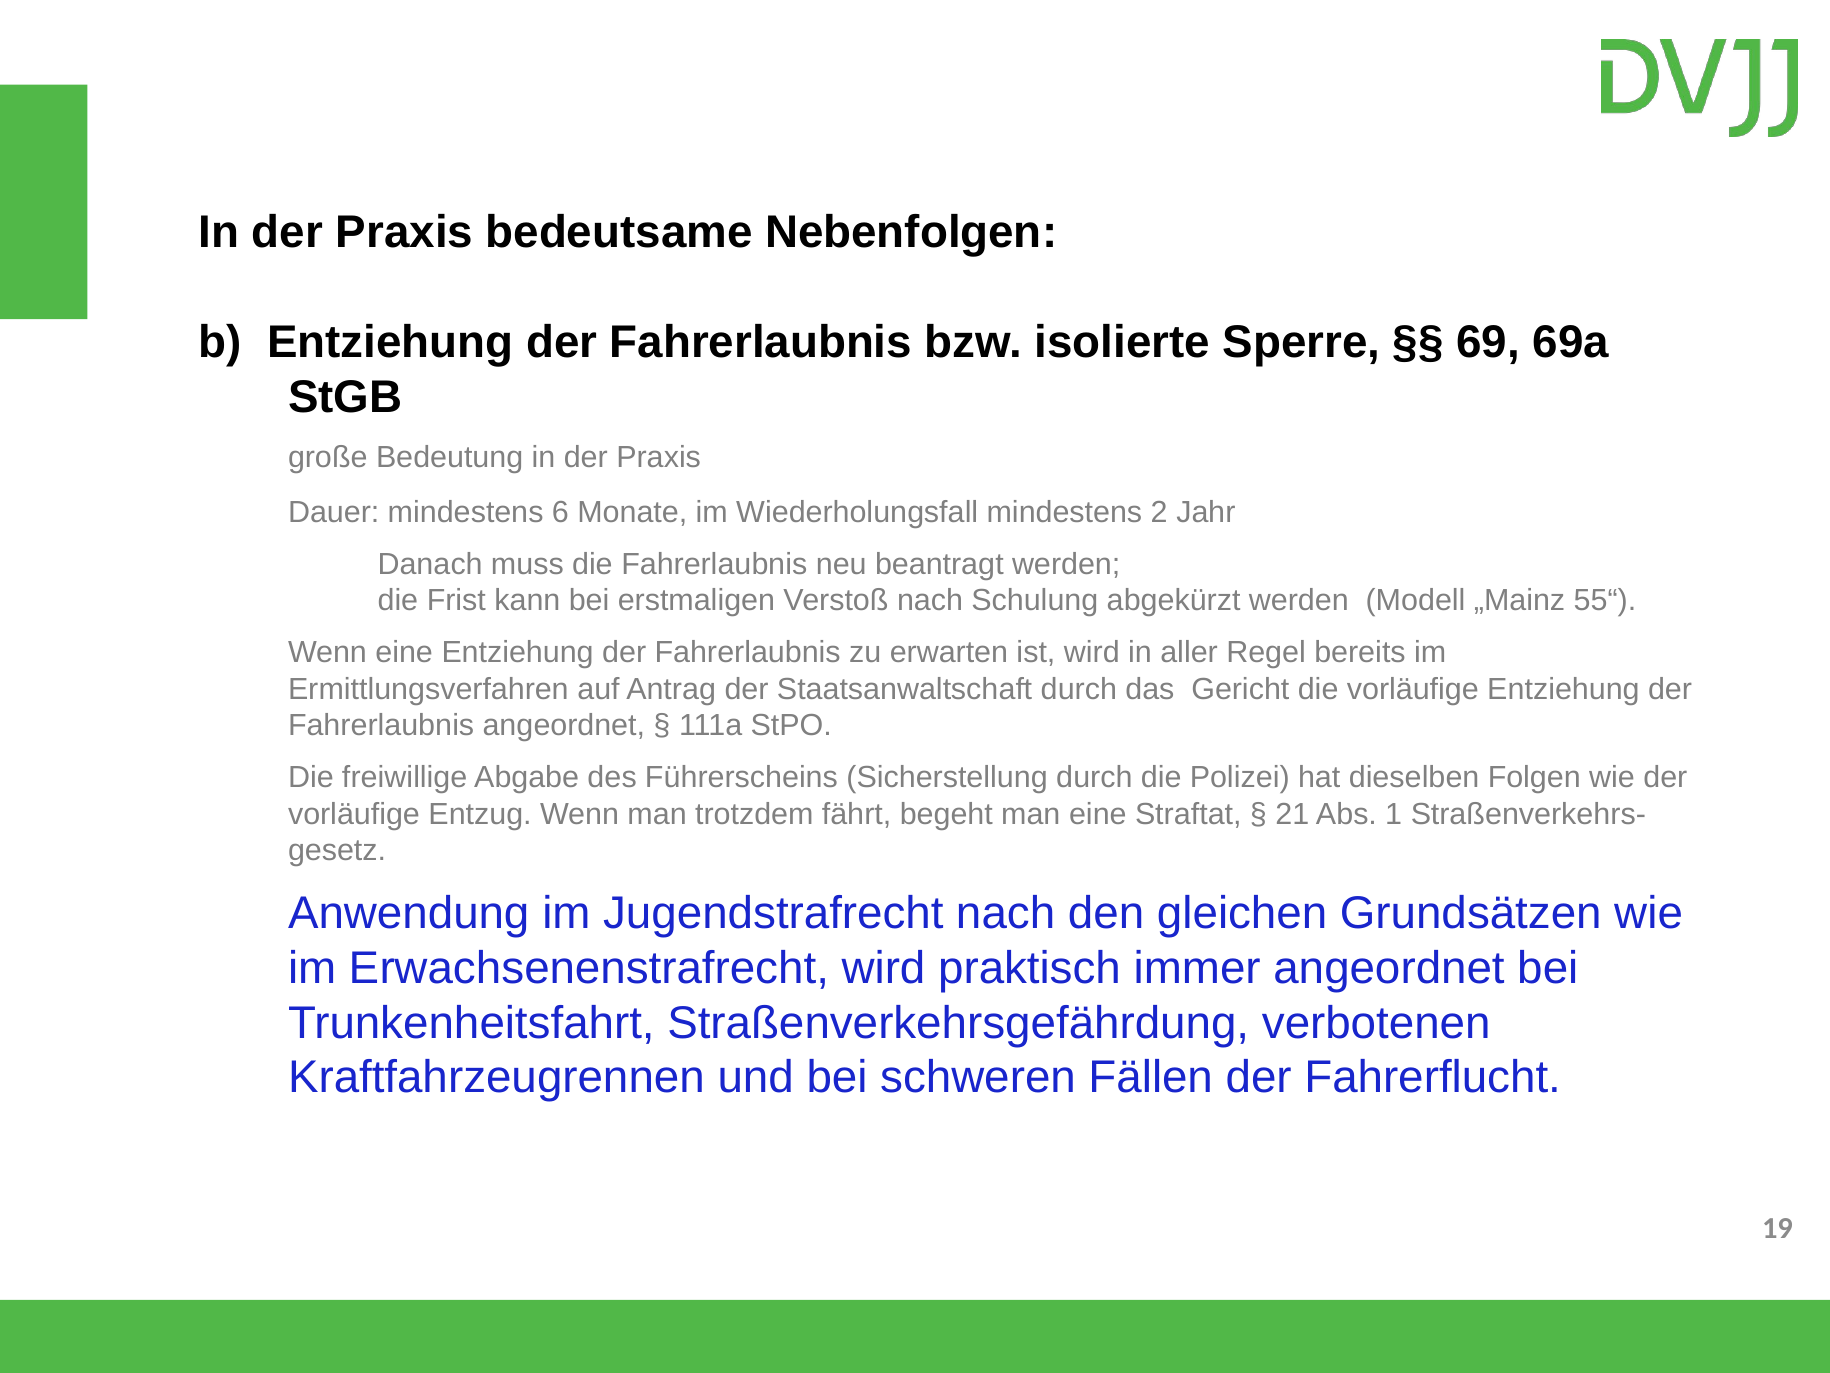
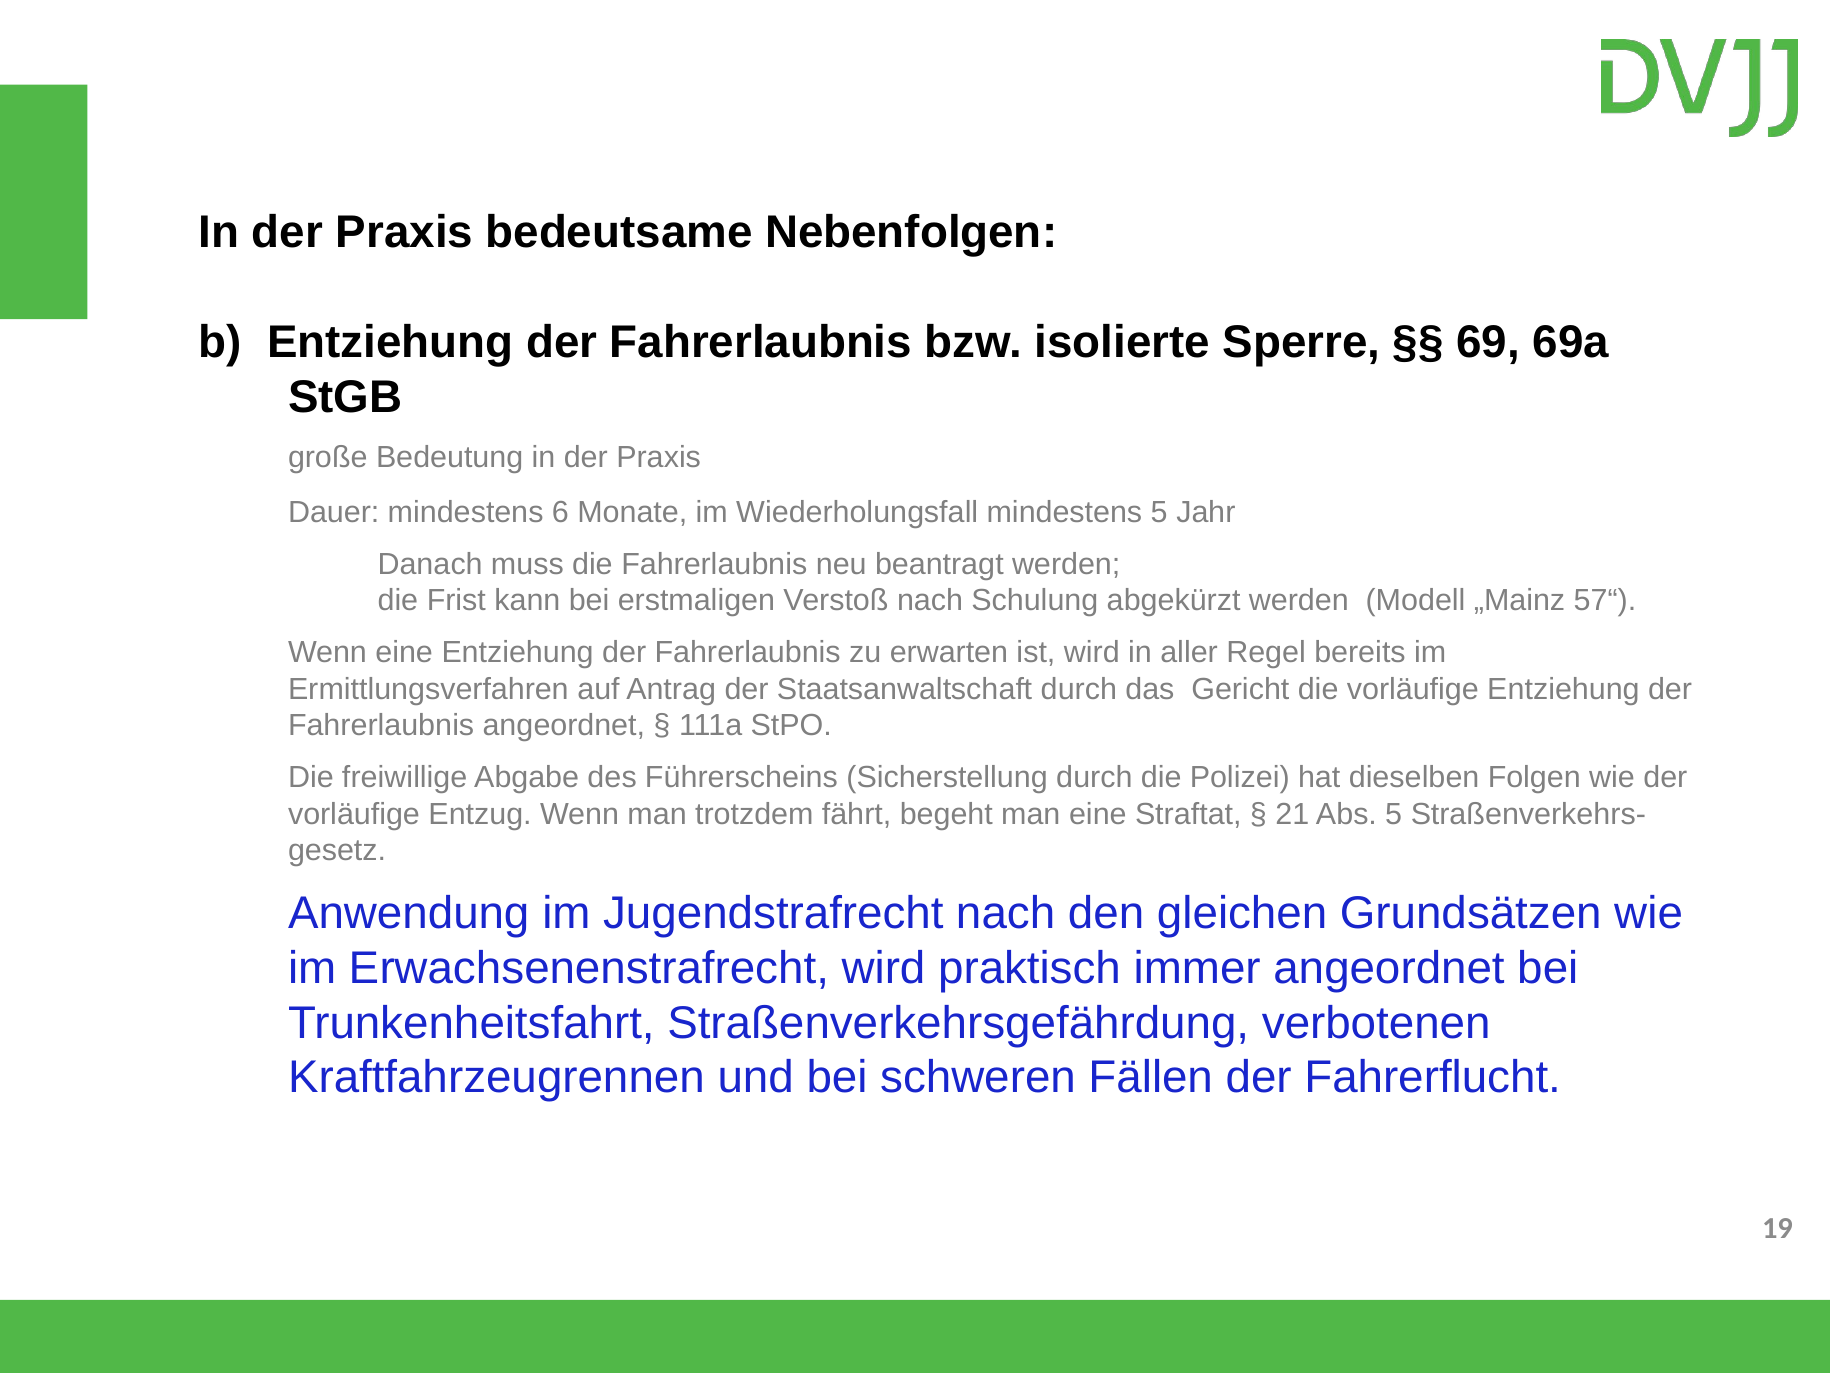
mindestens 2: 2 -> 5
55“: 55“ -> 57“
Abs 1: 1 -> 5
